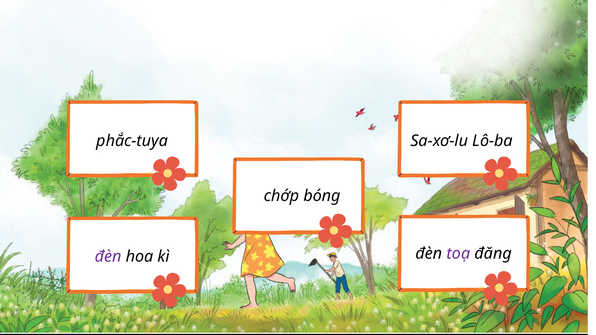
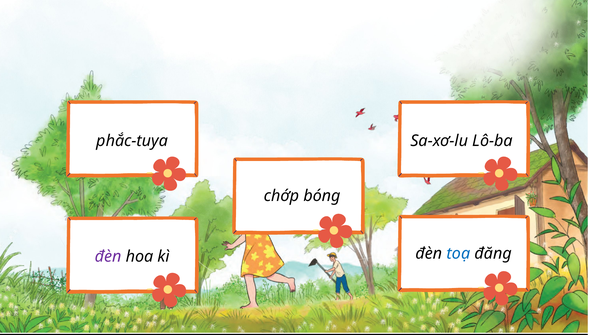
toạ colour: purple -> blue
